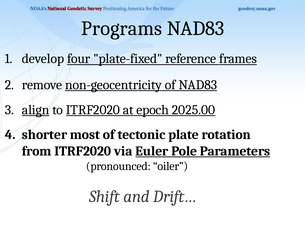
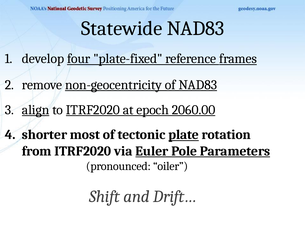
Programs: Programs -> Statewide
2025.00: 2025.00 -> 2060.00
plate underline: none -> present
